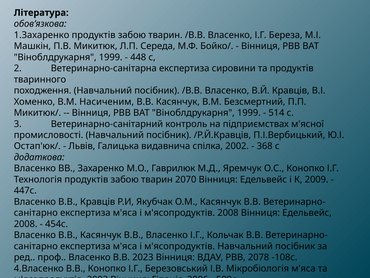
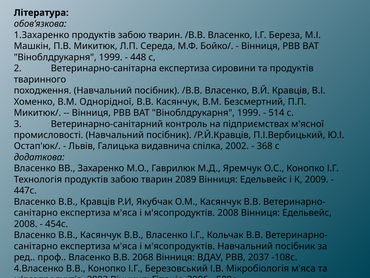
Насиченим: Насиченим -> Однорідної
2070: 2070 -> 2089
2023: 2023 -> 2068
2078: 2078 -> 2037
